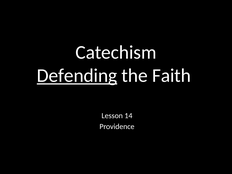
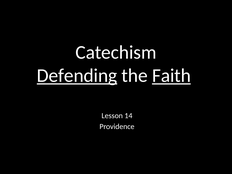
Faith underline: none -> present
